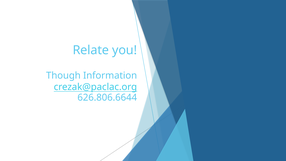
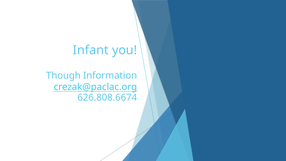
Relate: Relate -> Infant
626.806.6644: 626.806.6644 -> 626.808.6674
